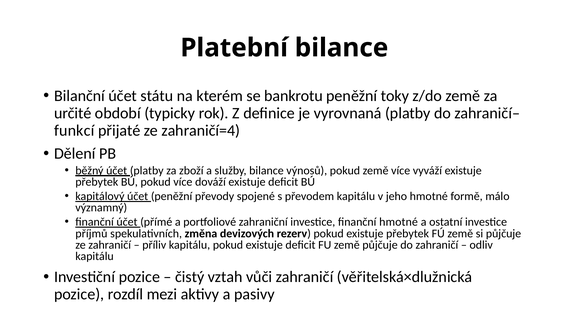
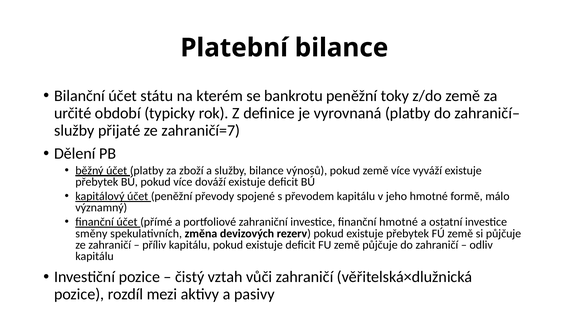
funkcí at (74, 131): funkcí -> služby
zahraničí=4: zahraničí=4 -> zahraničí=7
příjmů: příjmů -> směny
